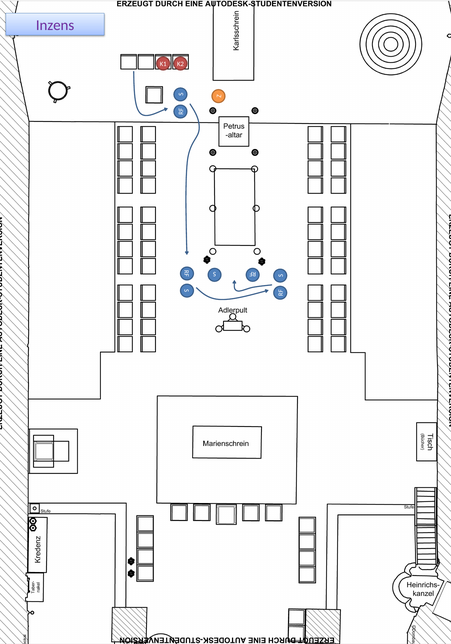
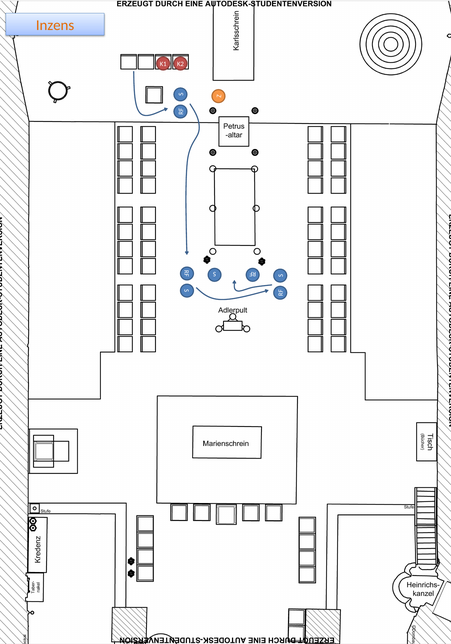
Inzens colour: purple -> orange
